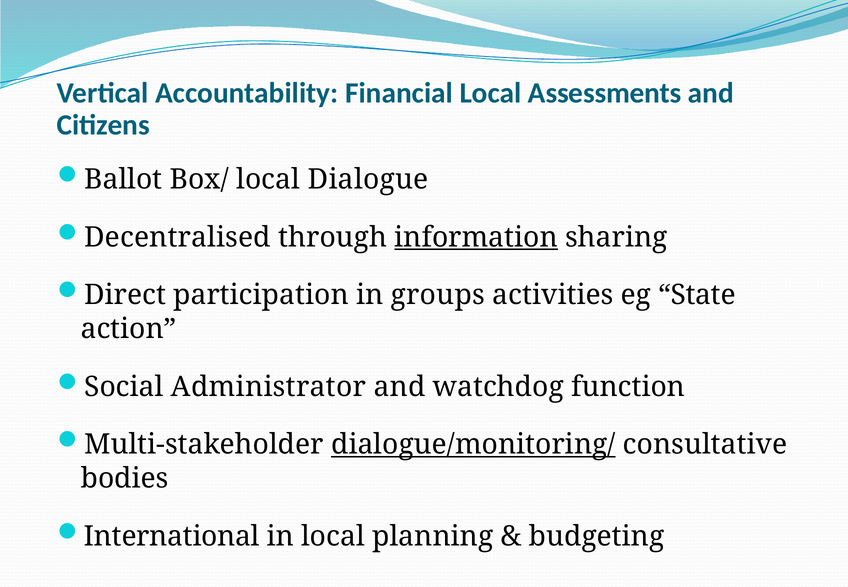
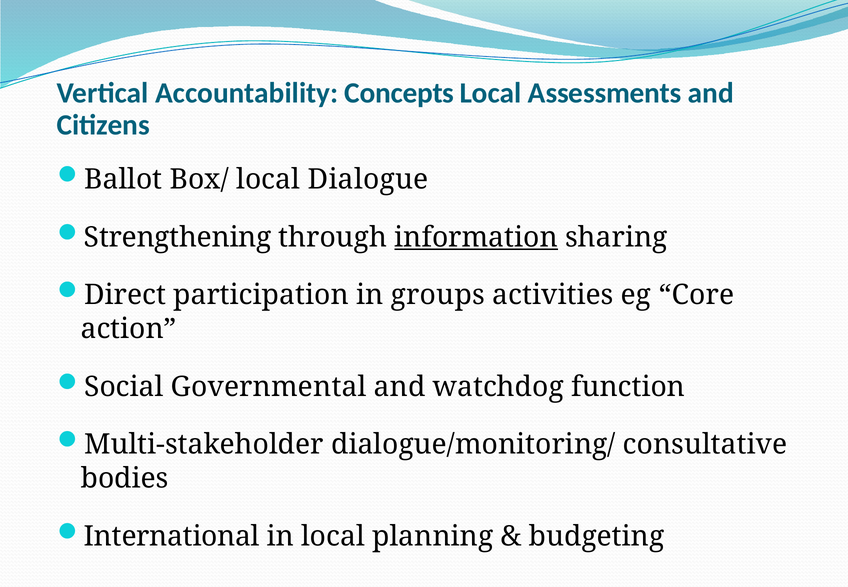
Financial: Financial -> Concepts
Decentralised: Decentralised -> Strengthening
State: State -> Core
Administrator: Administrator -> Governmental
dialogue/monitoring/ underline: present -> none
